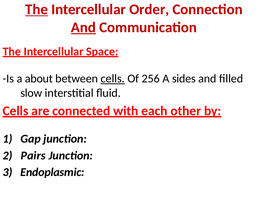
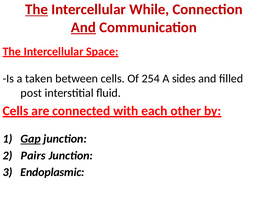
Order: Order -> While
about: about -> taken
cells at (113, 79) underline: present -> none
256: 256 -> 254
slow: slow -> post
Gap underline: none -> present
